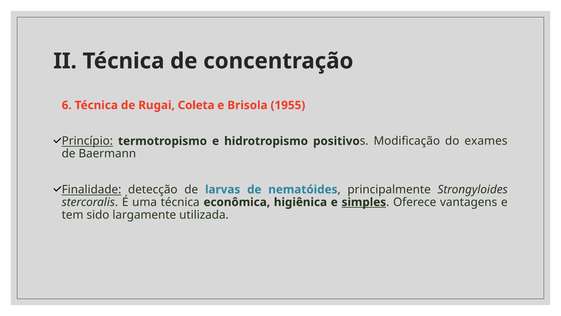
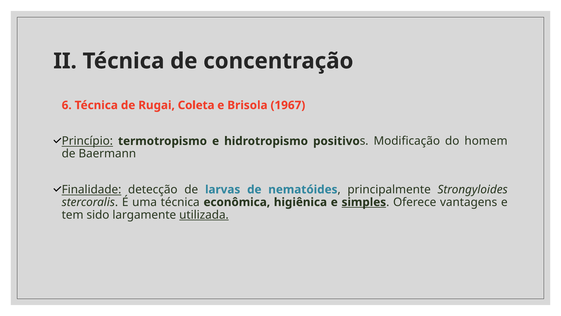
1955: 1955 -> 1967
exames: exames -> homem
utilizada underline: none -> present
